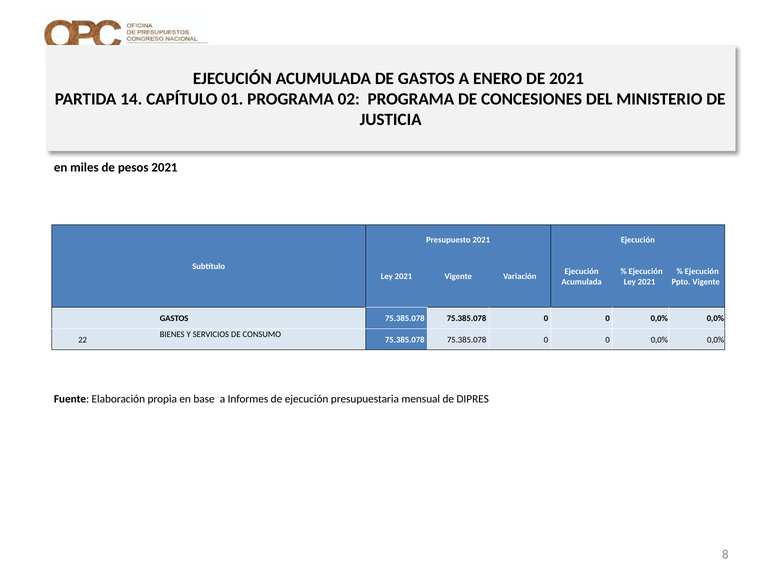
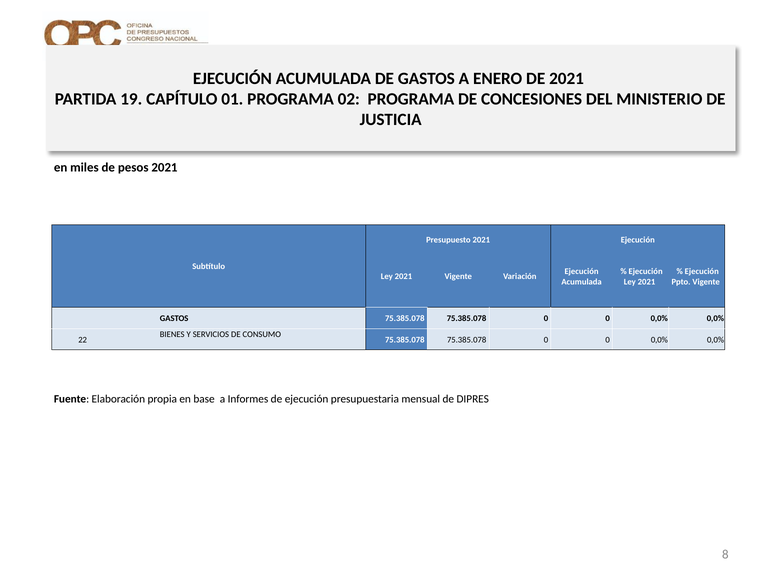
14: 14 -> 19
